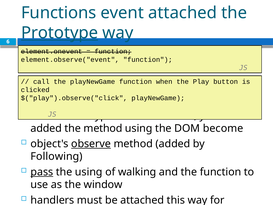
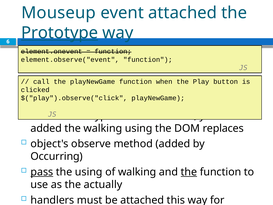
Functions: Functions -> Mouseup
the method: method -> walking
become: become -> replaces
observe underline: present -> none
Following: Following -> Occurring
the at (189, 172) underline: none -> present
window: window -> actually
